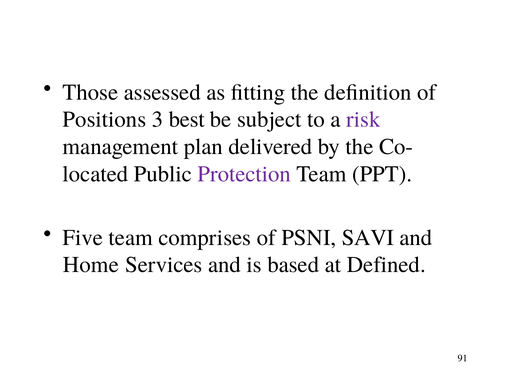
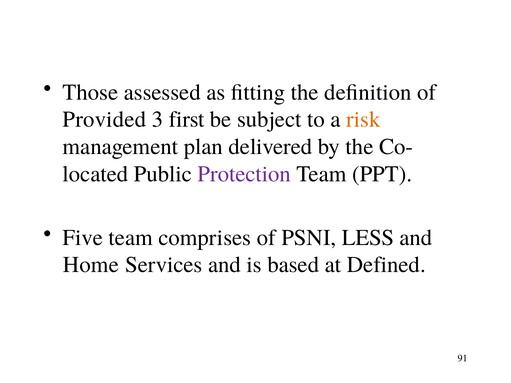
Positions: Positions -> Provided
best: best -> first
risk colour: purple -> orange
SAVI: SAVI -> LESS
